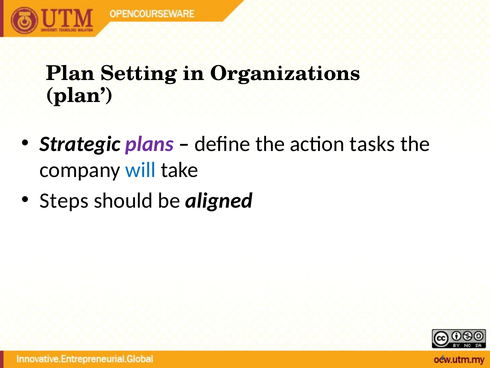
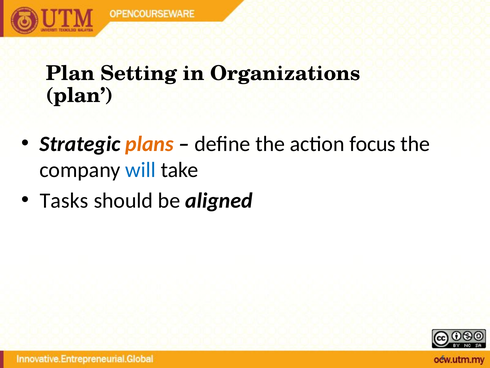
plans colour: purple -> orange
tasks: tasks -> focus
Steps: Steps -> Tasks
